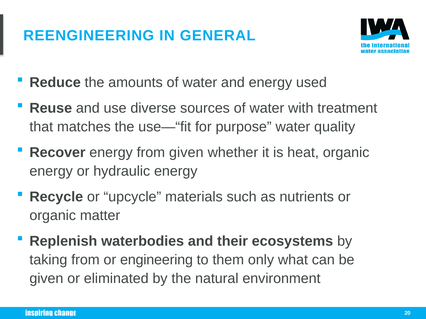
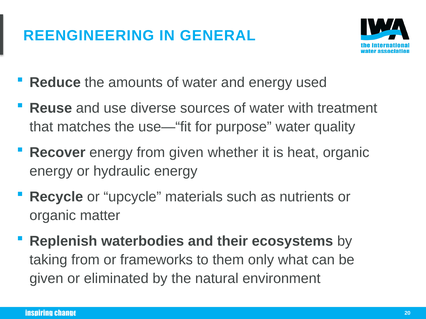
engineering: engineering -> frameworks
